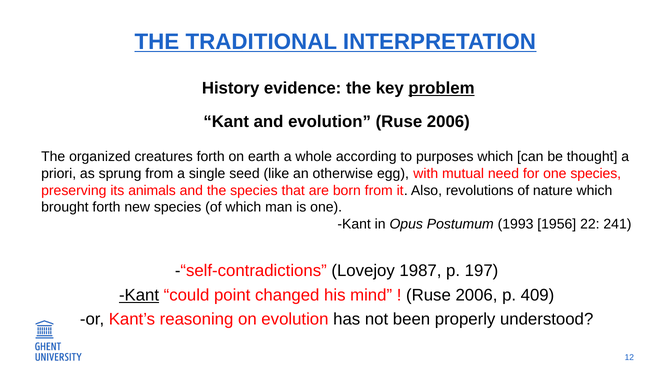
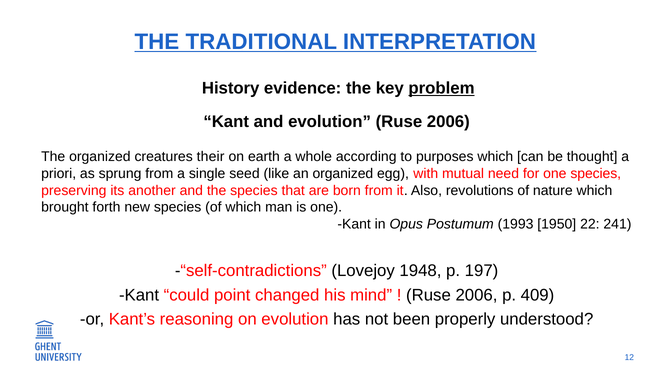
creatures forth: forth -> their
an otherwise: otherwise -> organized
animals: animals -> another
1956: 1956 -> 1950
1987: 1987 -> 1948
Kant at (139, 295) underline: present -> none
